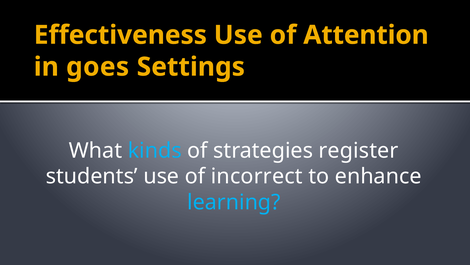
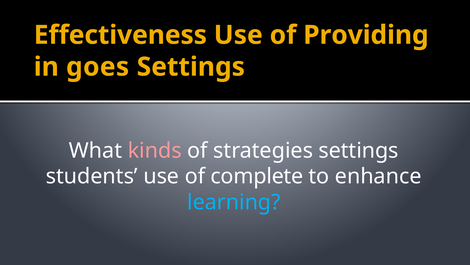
Attention: Attention -> Providing
kinds colour: light blue -> pink
strategies register: register -> settings
incorrect: incorrect -> complete
